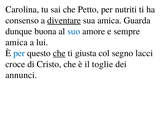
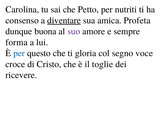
Guarda: Guarda -> Profeta
suo colour: blue -> purple
amica at (17, 42): amica -> forma
che at (59, 53) underline: present -> none
giusta: giusta -> gloria
lacci: lacci -> voce
annunci: annunci -> ricevere
